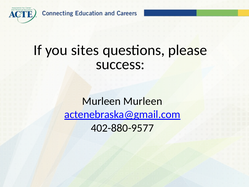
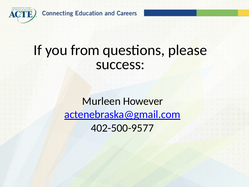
sites: sites -> from
Murleen Murleen: Murleen -> However
402-880-9577: 402-880-9577 -> 402-500-9577
